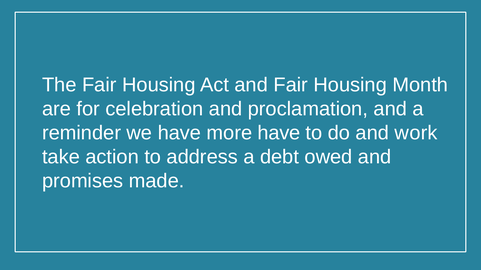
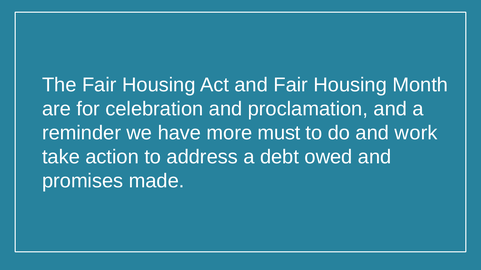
more have: have -> must
